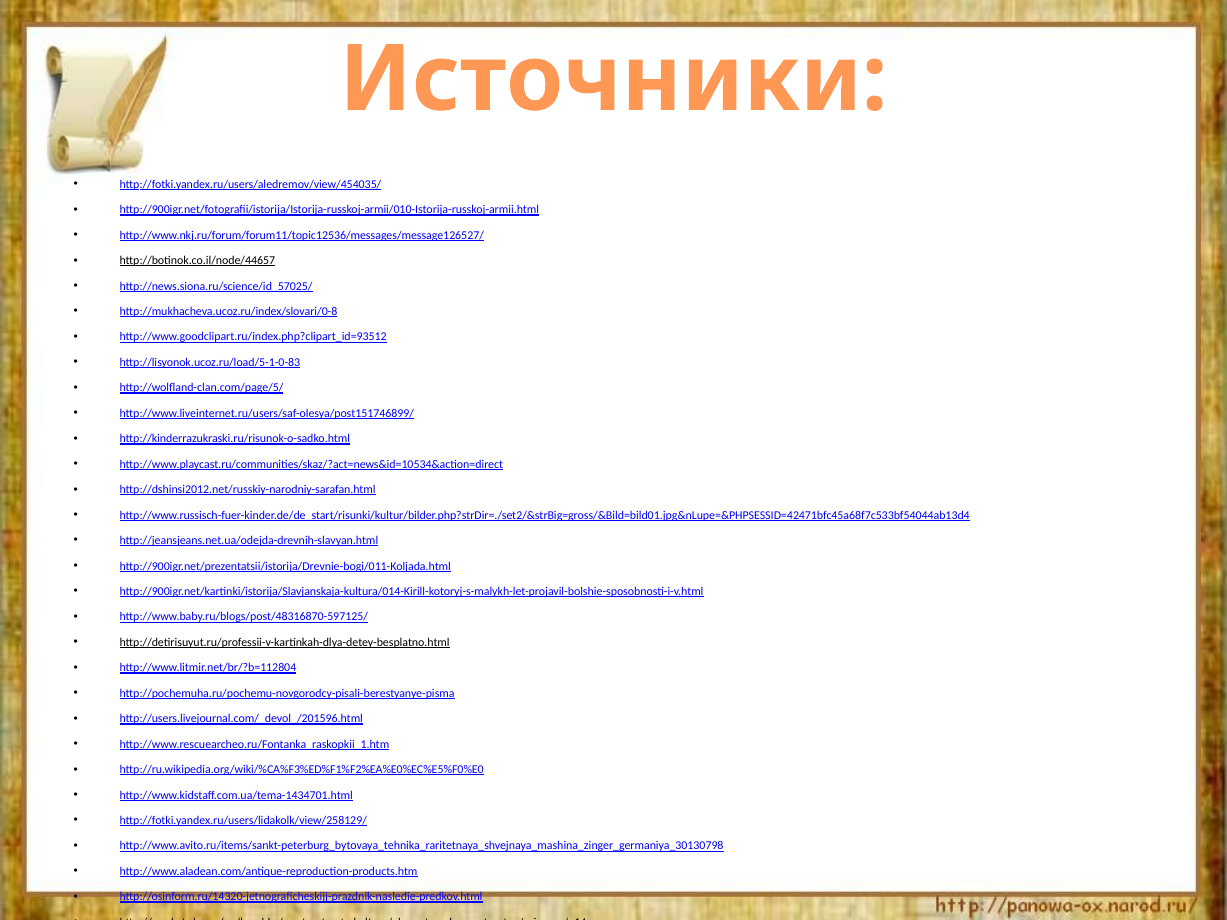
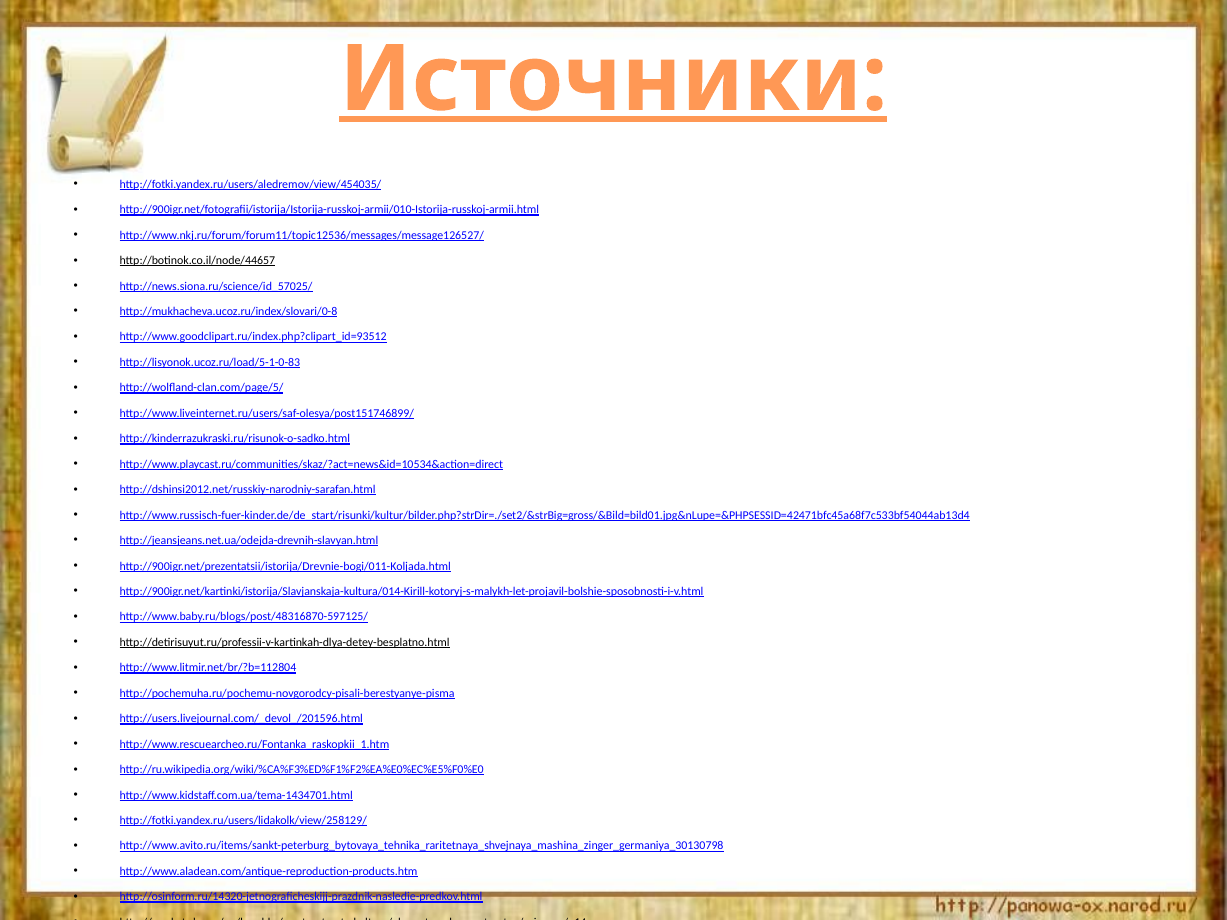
Источники underline: none -> present
